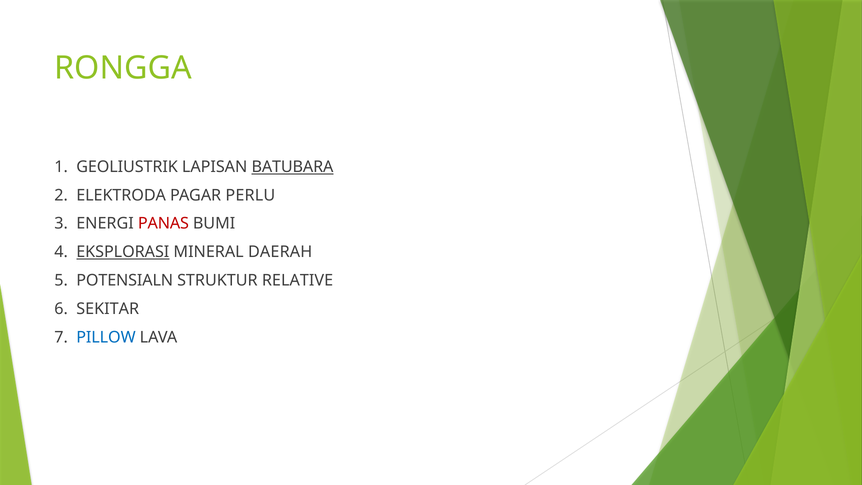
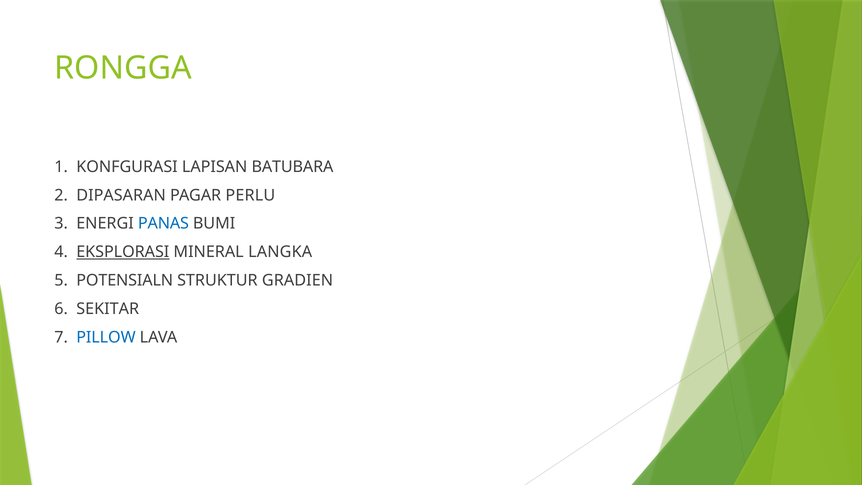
GEOLIUSTRIK: GEOLIUSTRIK -> KONFGURASI
BATUBARA underline: present -> none
ELEKTRODA: ELEKTRODA -> DIPASARAN
PANAS colour: red -> blue
DAERAH: DAERAH -> LANGKA
RELATIVE: RELATIVE -> GRADIEN
